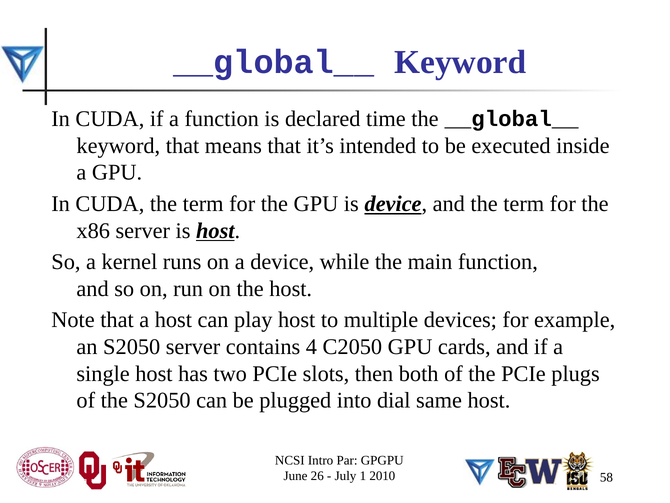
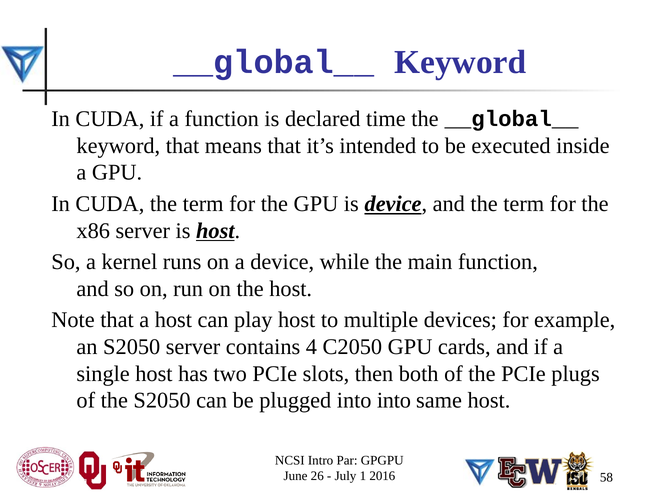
into dial: dial -> into
2010: 2010 -> 2016
